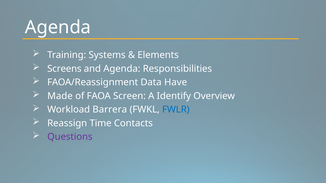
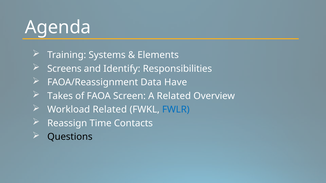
and Agenda: Agenda -> Identify
Made: Made -> Takes
A Identify: Identify -> Related
Workload Barrera: Barrera -> Related
Questions colour: purple -> black
